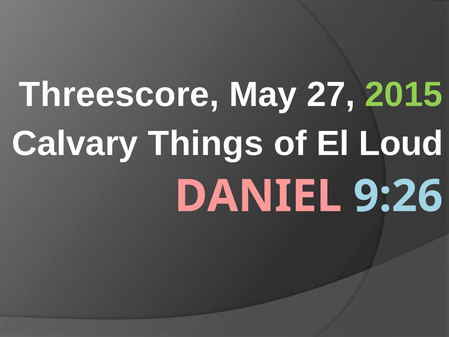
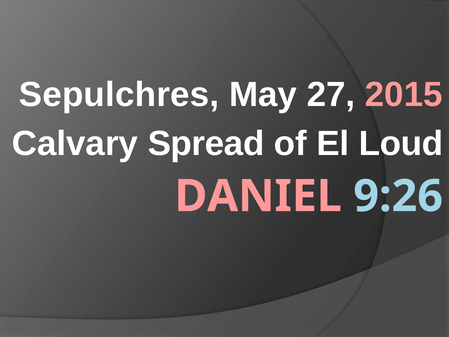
Threescore: Threescore -> Sepulchres
2015 colour: light green -> pink
Things: Things -> Spread
